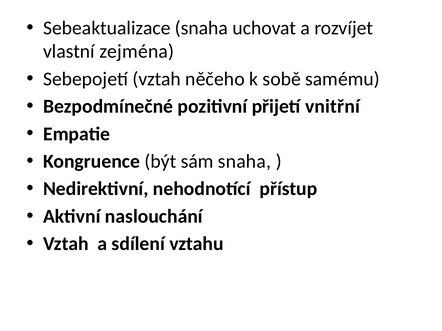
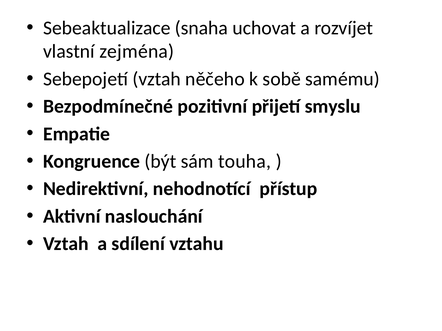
vnitřní: vnitřní -> smyslu
sám snaha: snaha -> touha
